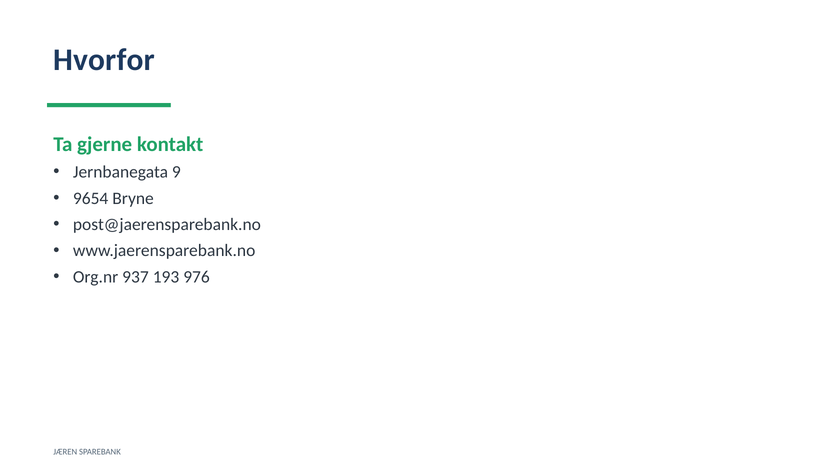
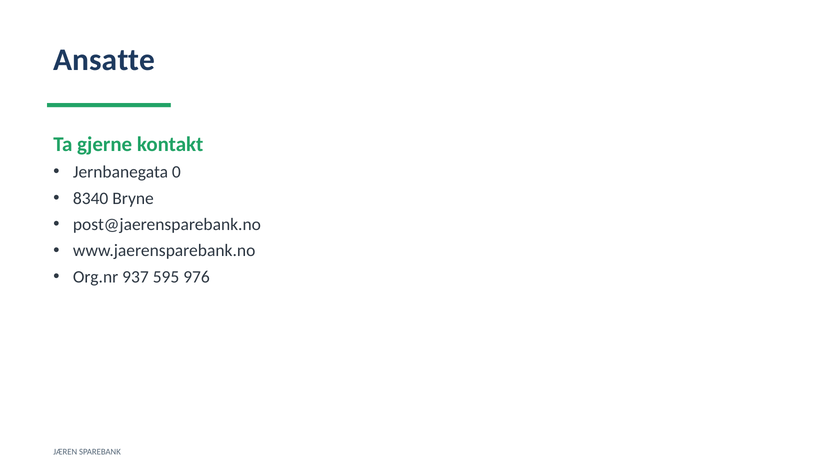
Hvorfor: Hvorfor -> Ansatte
9: 9 -> 0
9654: 9654 -> 8340
193: 193 -> 595
